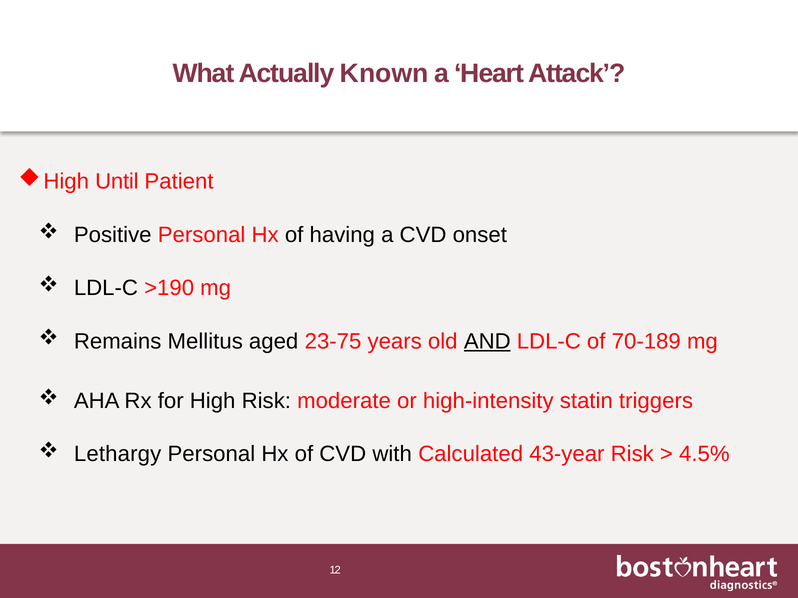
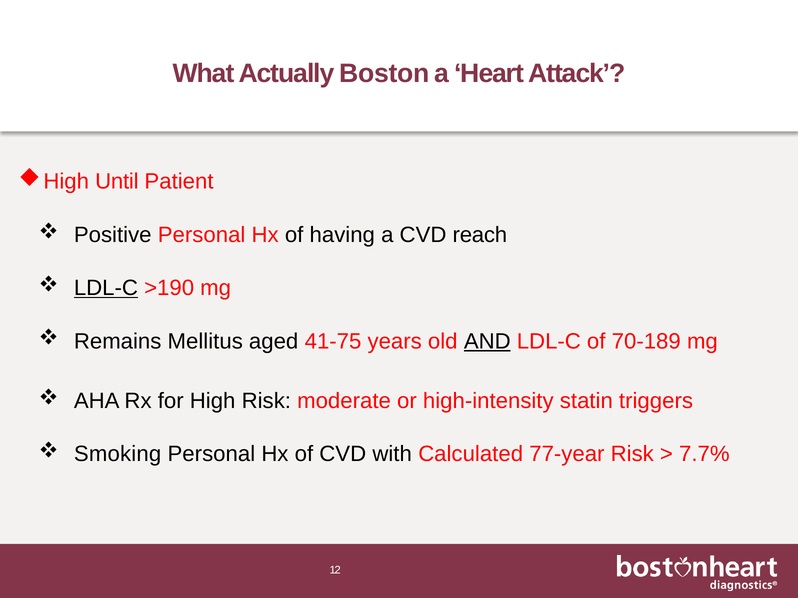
Known: Known -> Boston
onset: onset -> reach
LDL-C at (106, 288) underline: none -> present
23-75: 23-75 -> 41-75
Lethargy: Lethargy -> Smoking
43-year: 43-year -> 77-year
4.5%: 4.5% -> 7.7%
